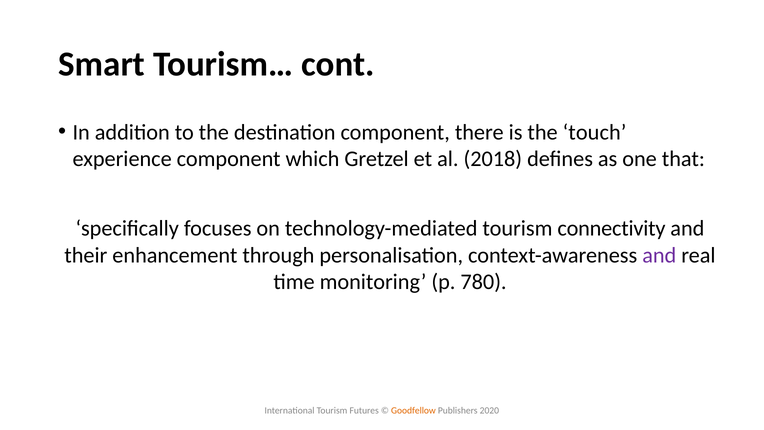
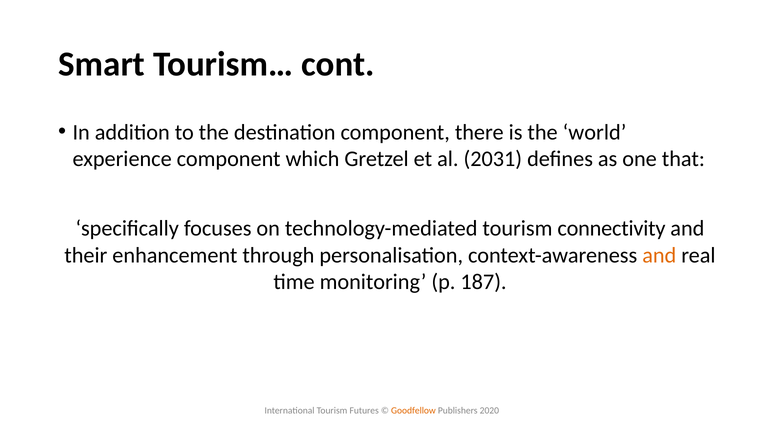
touch: touch -> world
2018: 2018 -> 2031
and at (659, 255) colour: purple -> orange
780: 780 -> 187
